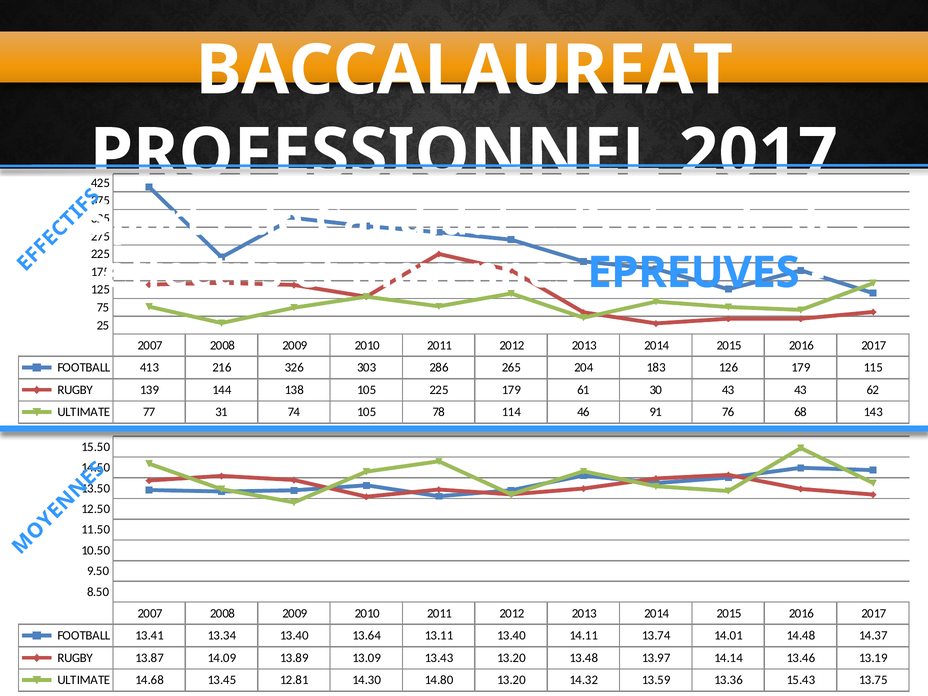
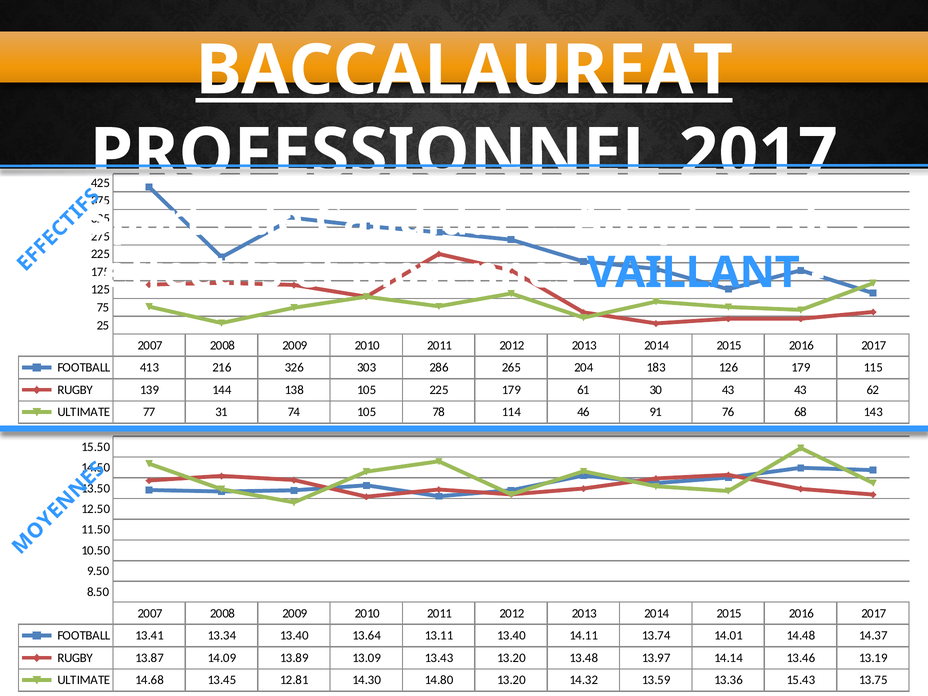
BACCALAUREAT underline: none -> present
Protocole: Protocole -> Adaptées
EPREUVES: EPREUVES -> VAILLANT
